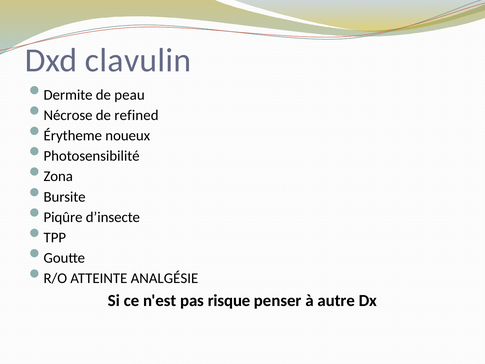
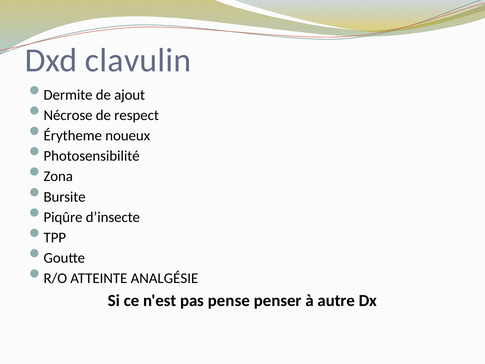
peau: peau -> ajout
refined: refined -> respect
risque: risque -> pense
